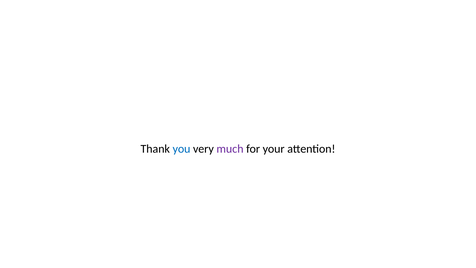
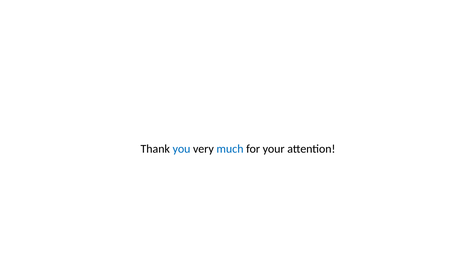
much colour: purple -> blue
